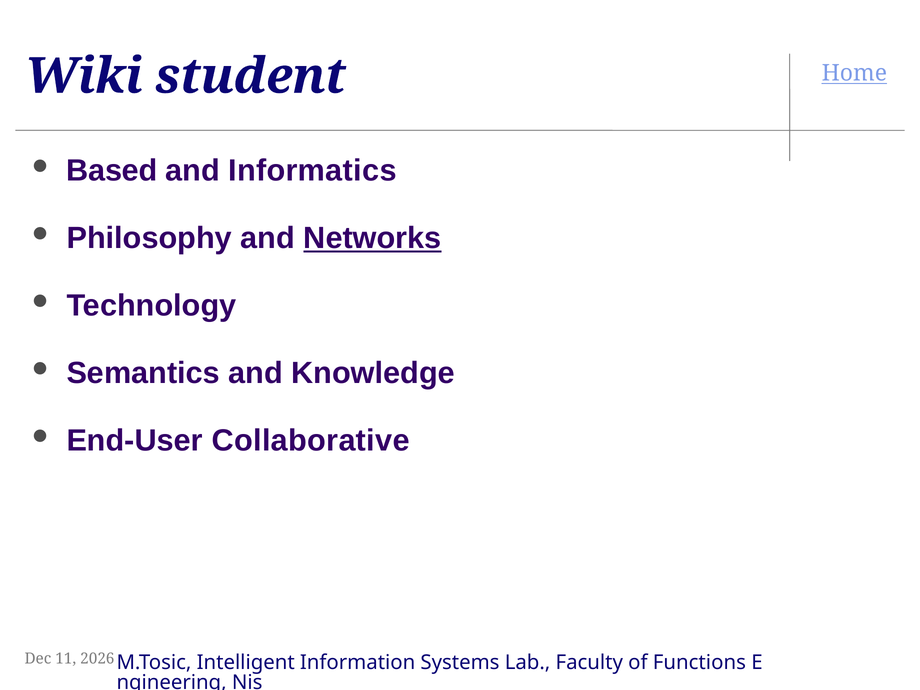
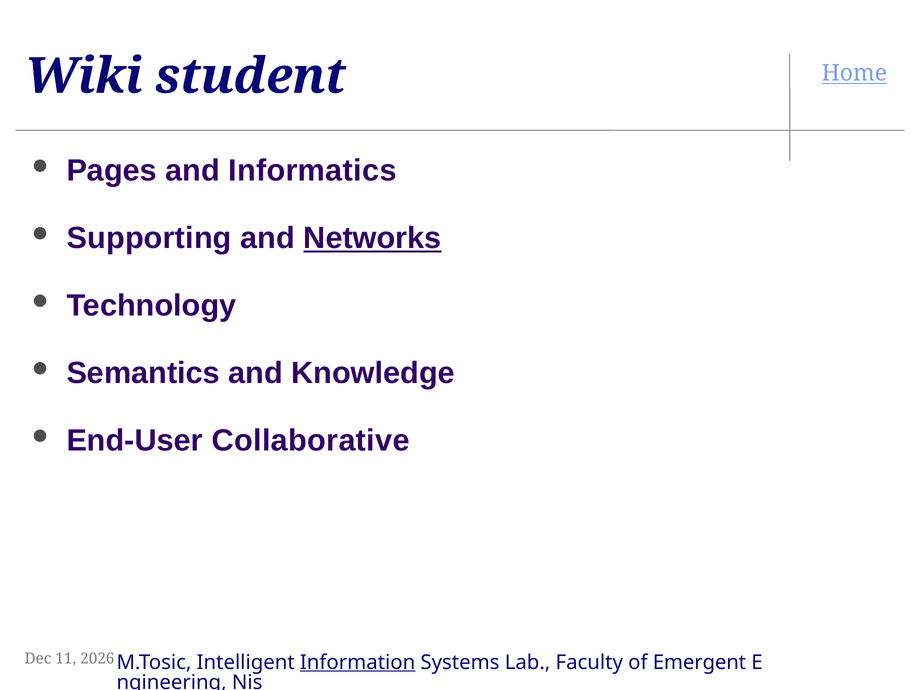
Based: Based -> Pages
Philosophy: Philosophy -> Supporting
Information underline: none -> present
Functions: Functions -> Emergent
